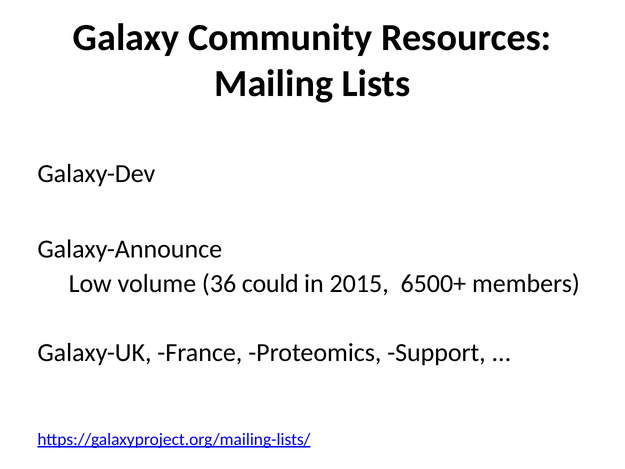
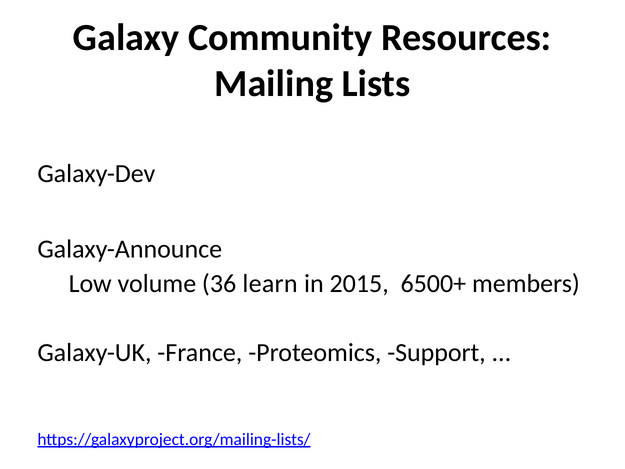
could: could -> learn
